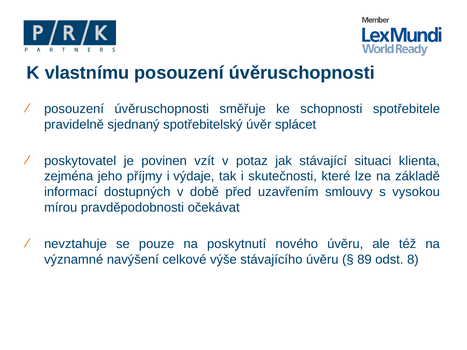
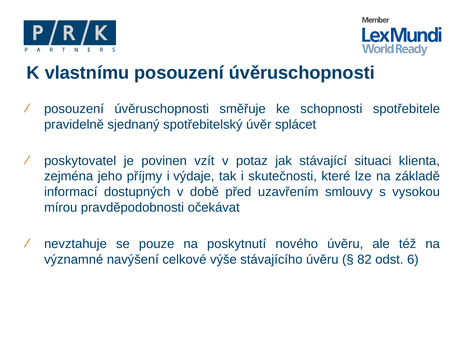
89: 89 -> 82
8: 8 -> 6
